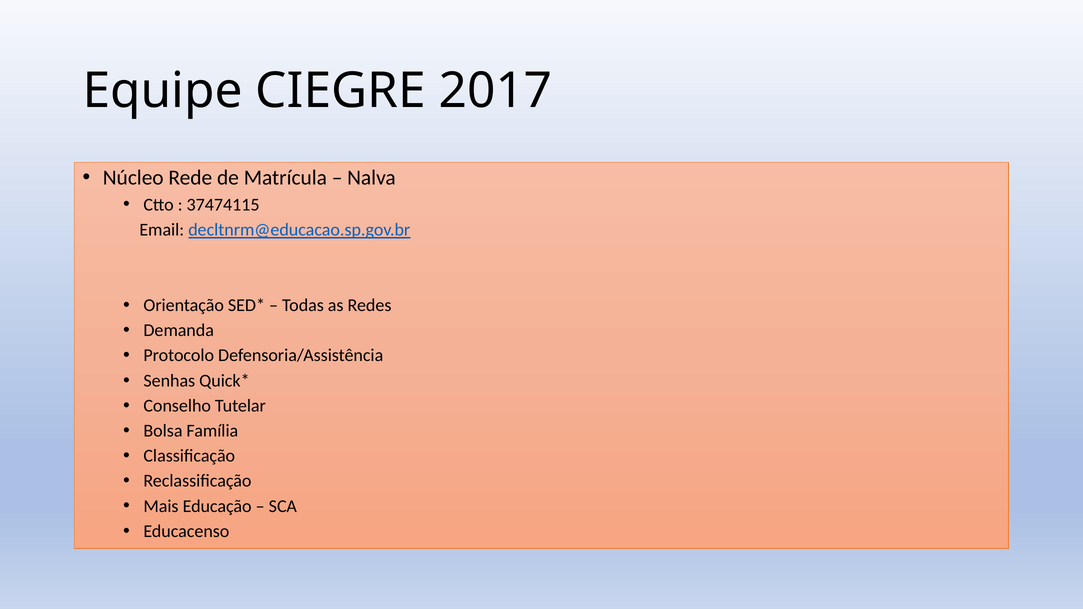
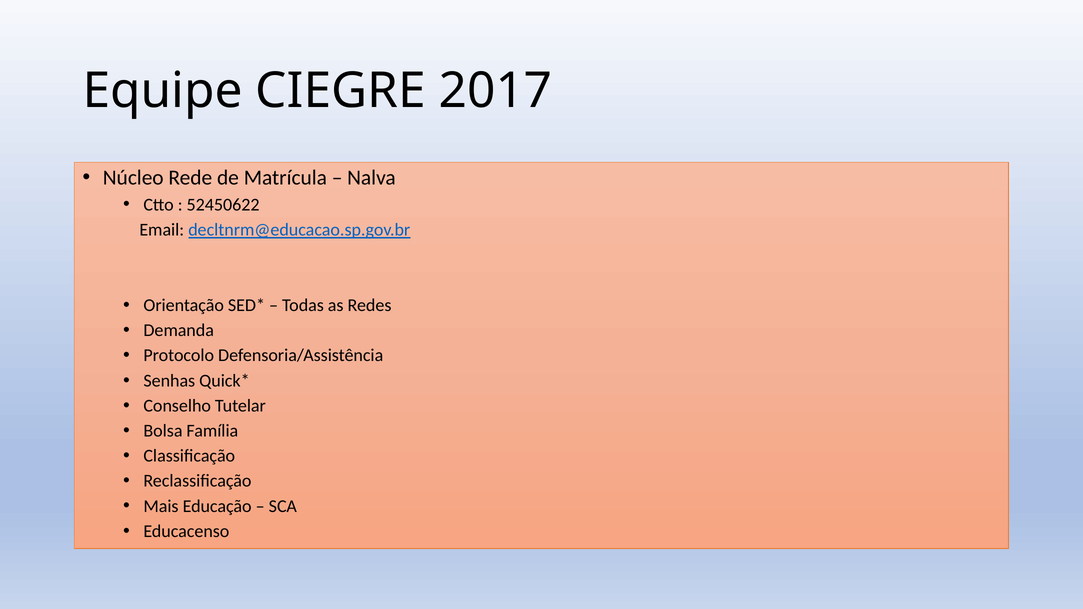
37474115: 37474115 -> 52450622
